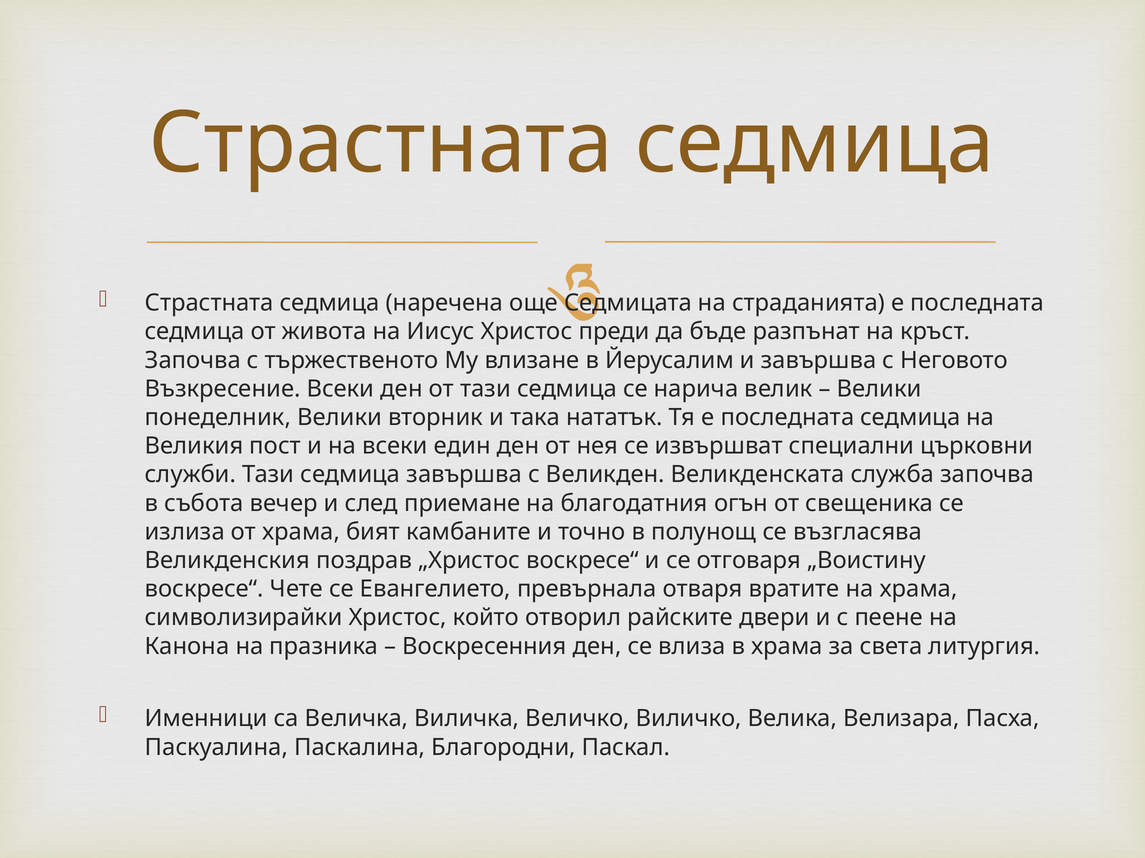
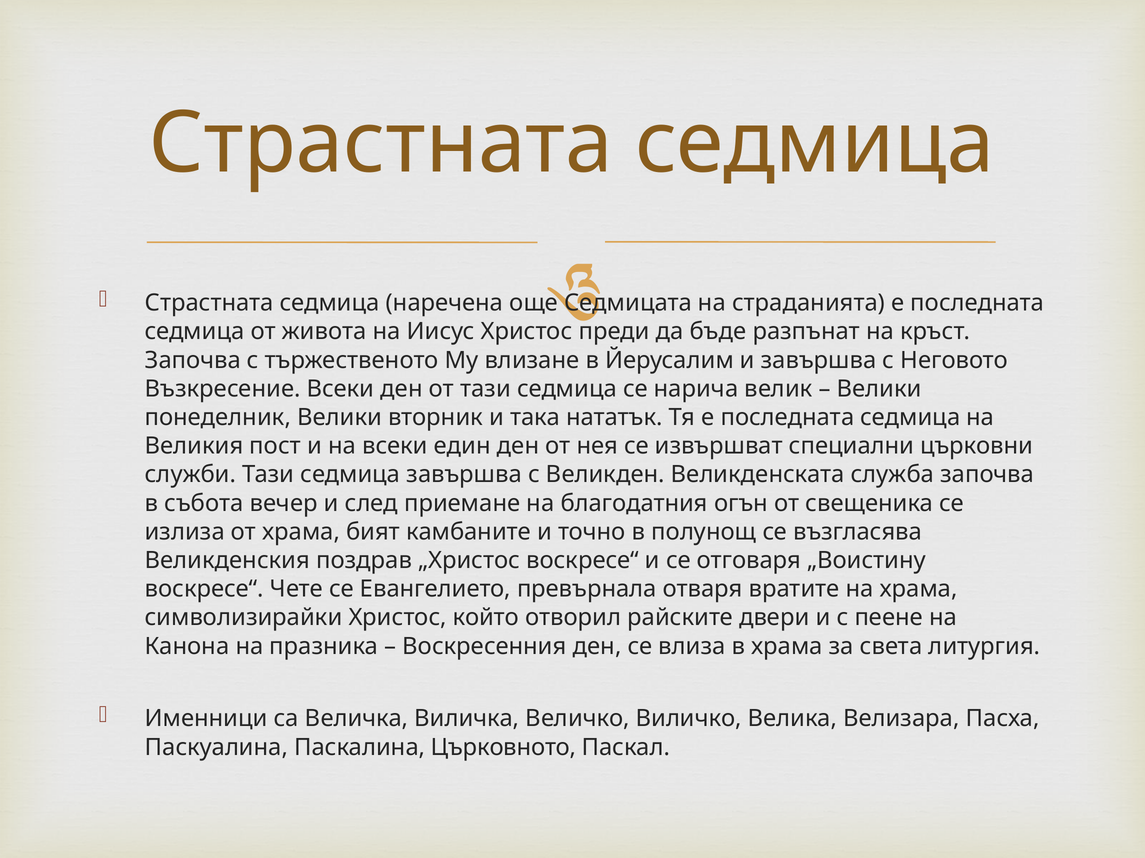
Благородни: Благородни -> Църковното
